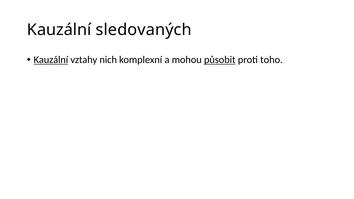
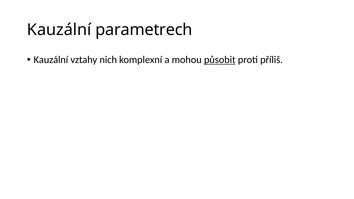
sledovaných: sledovaných -> parametrech
Kauzální at (51, 60) underline: present -> none
toho: toho -> příliš
